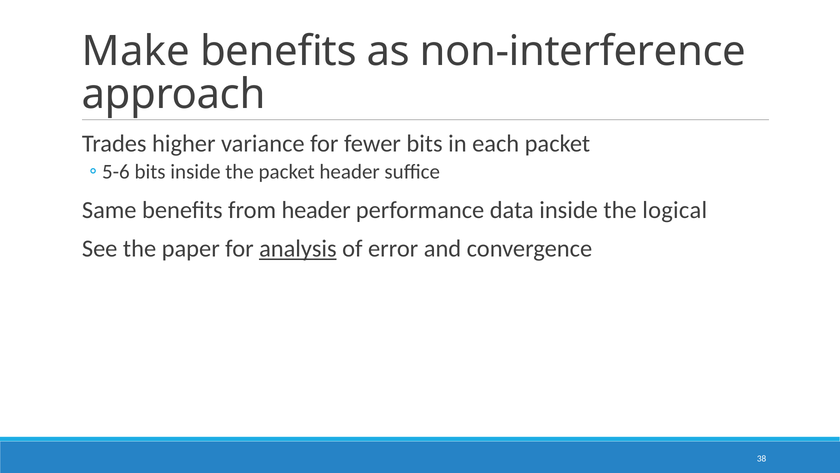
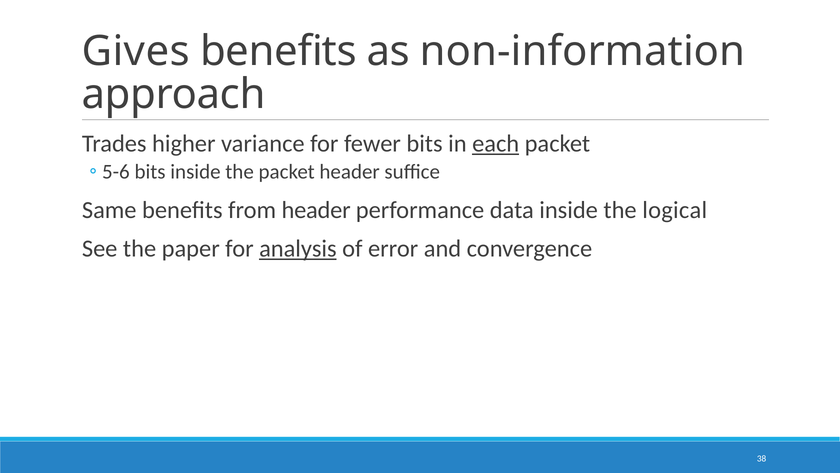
Make: Make -> Gives
non-interference: non-interference -> non-information
each underline: none -> present
